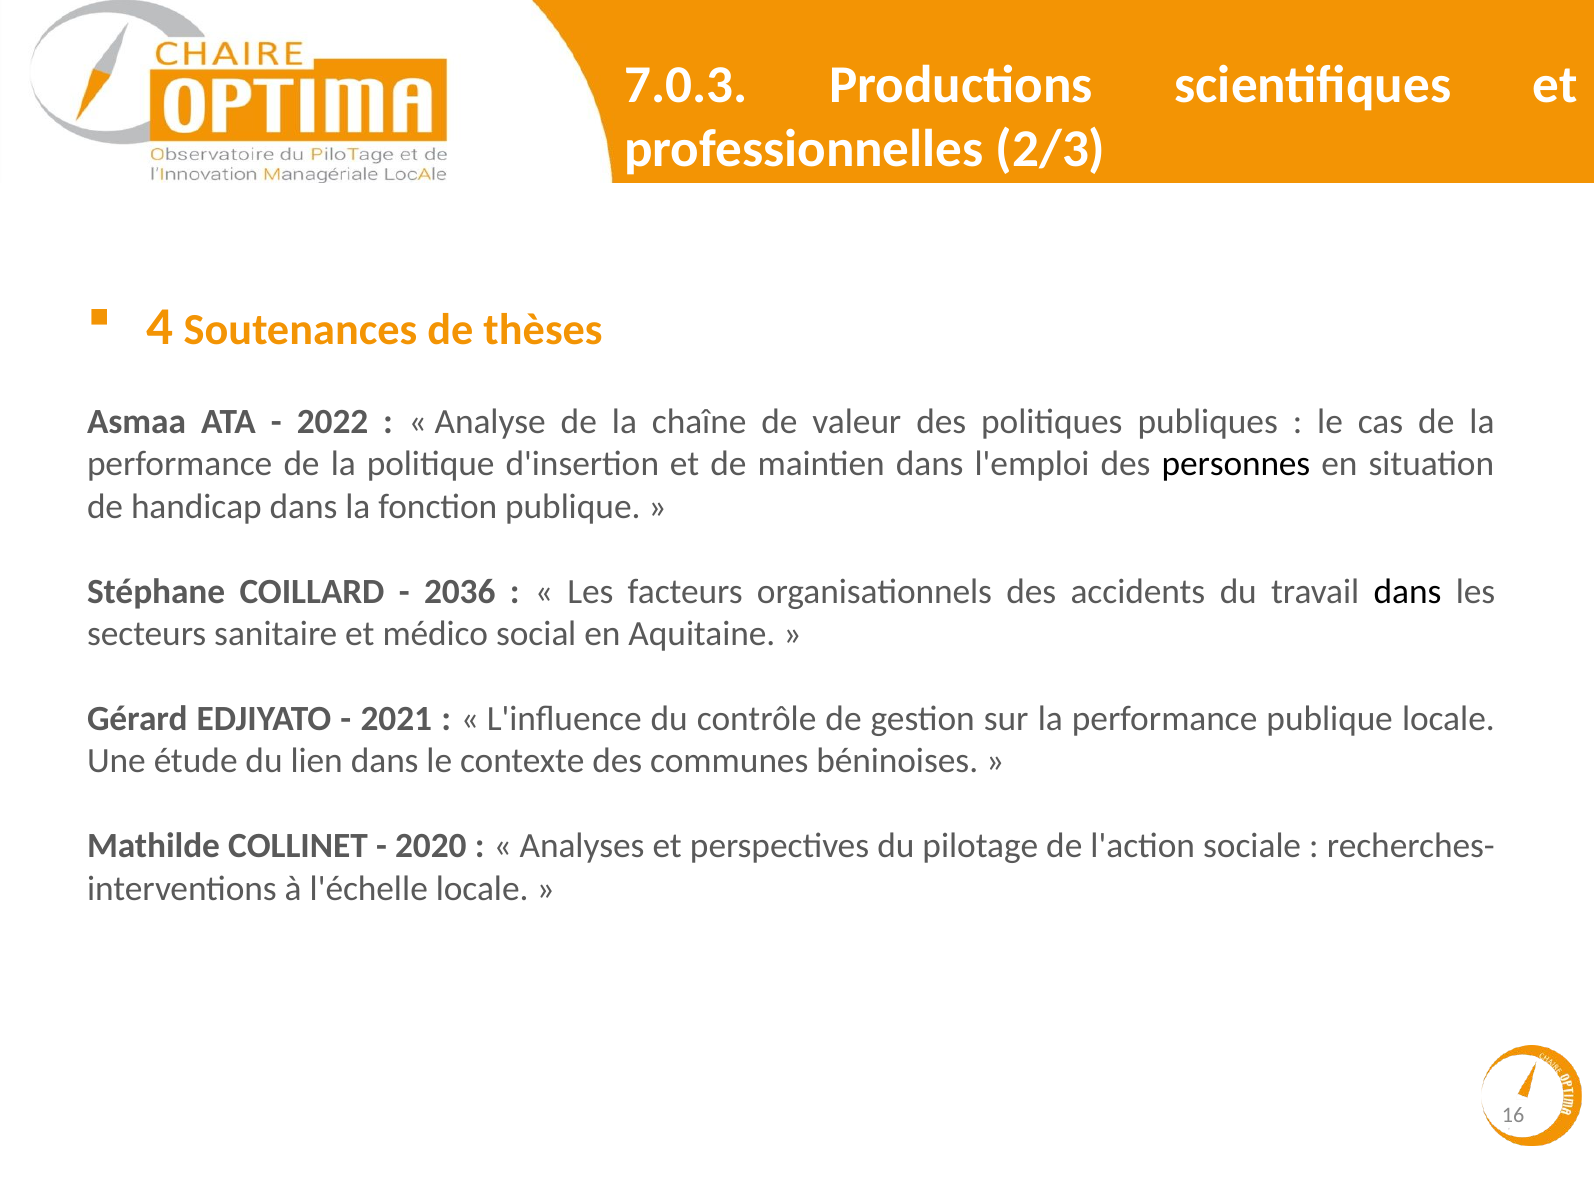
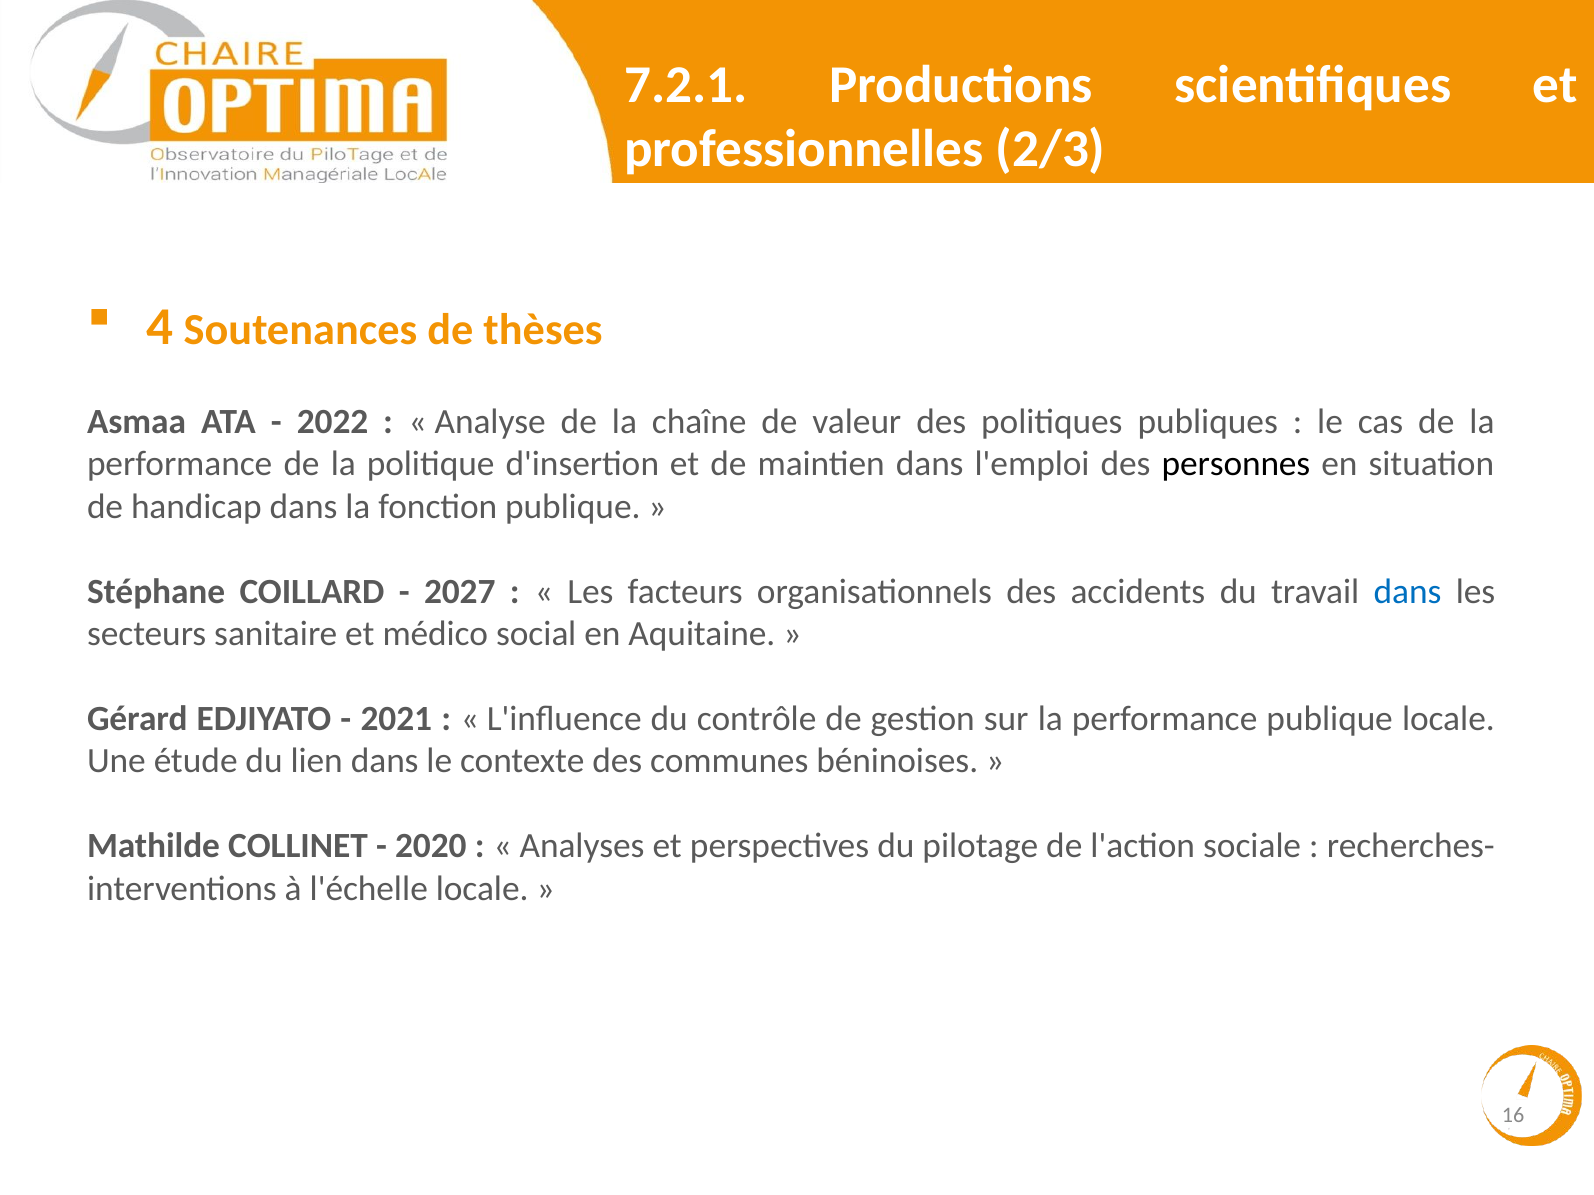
7.0.3: 7.0.3 -> 7.2.1
2036: 2036 -> 2027
dans at (1408, 592) colour: black -> blue
